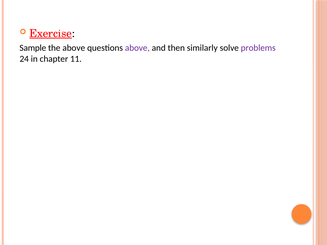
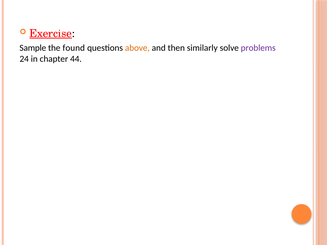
the above: above -> found
above at (137, 48) colour: purple -> orange
11: 11 -> 44
